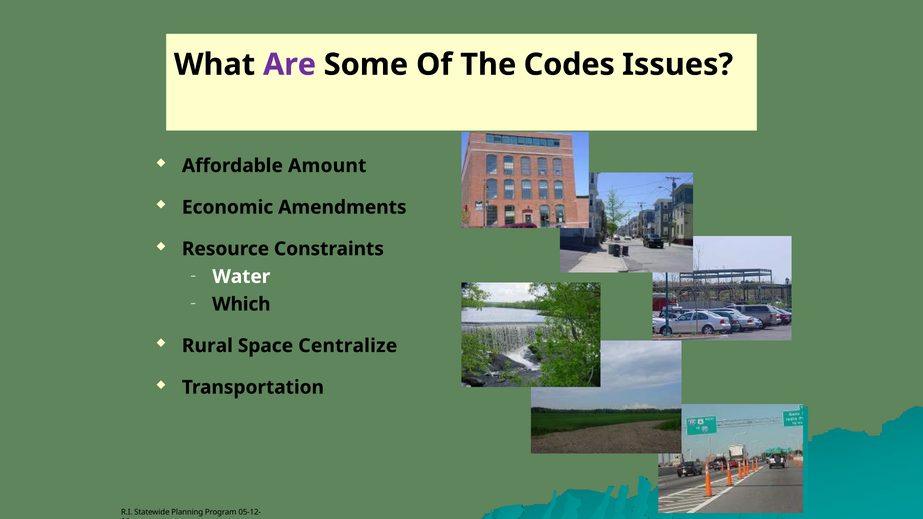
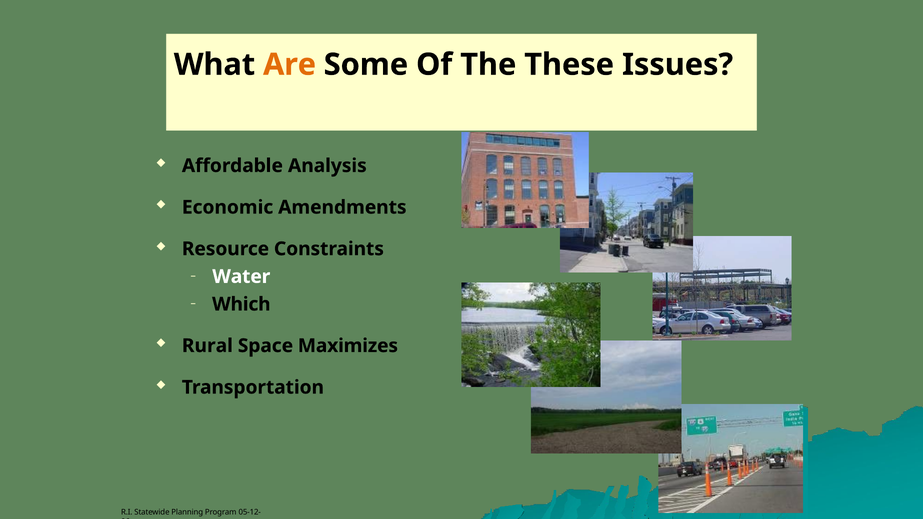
Are colour: purple -> orange
Codes: Codes -> These
Amount: Amount -> Analysis
Centralize: Centralize -> Maximizes
